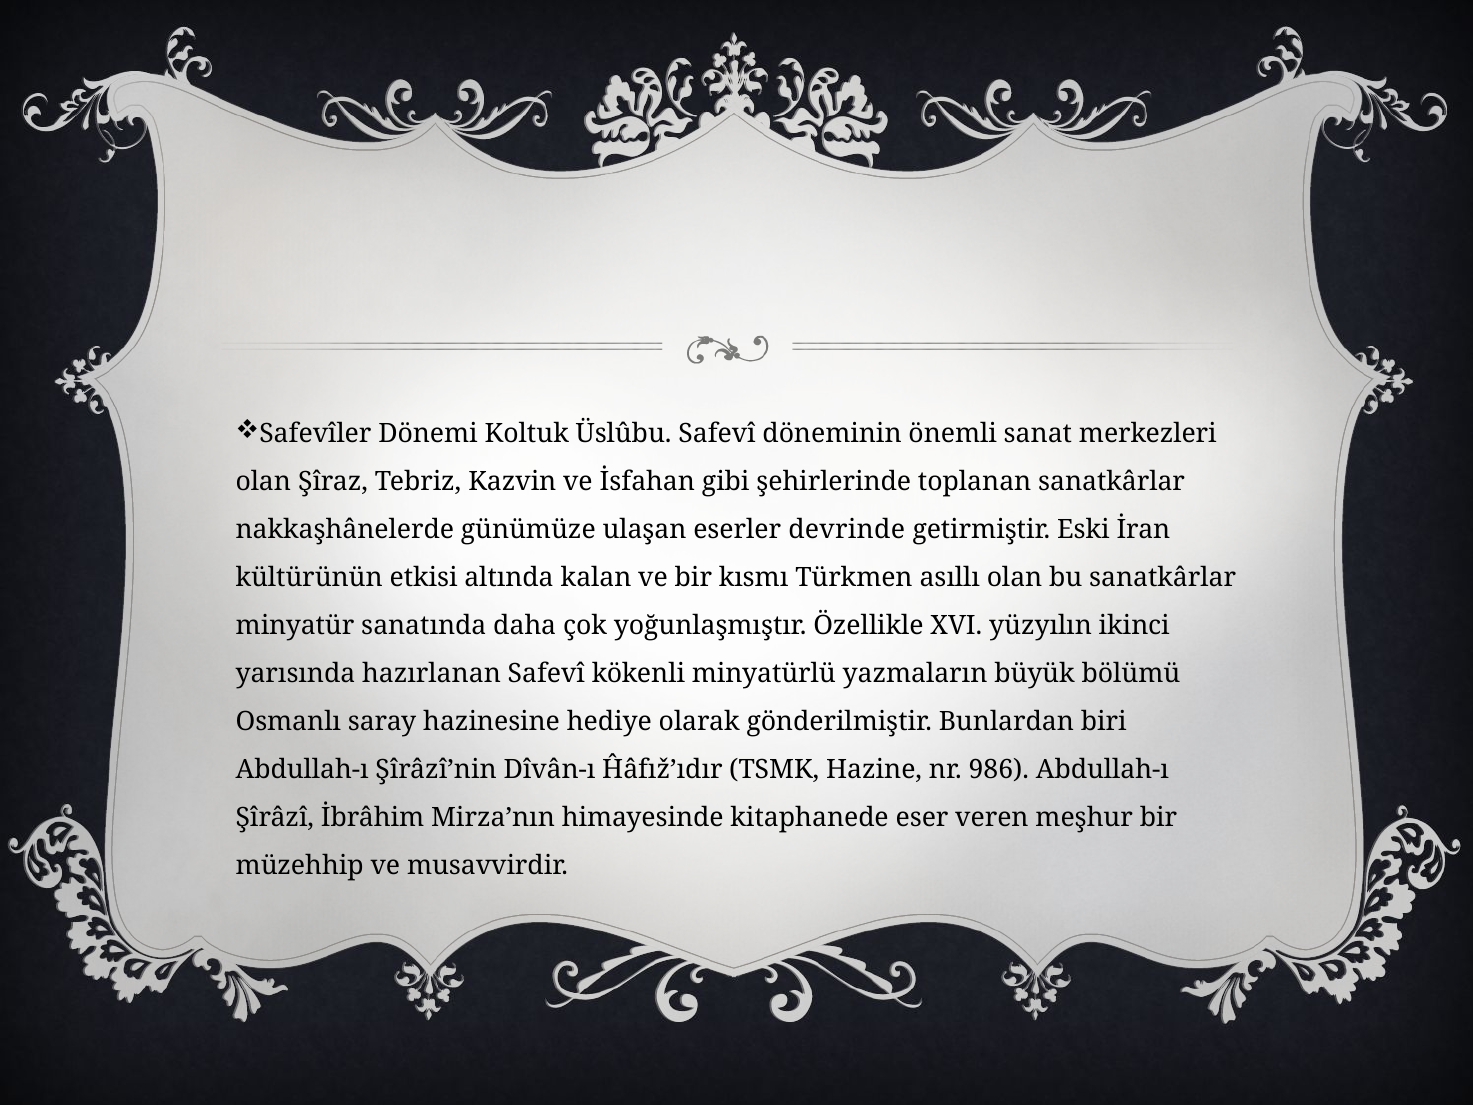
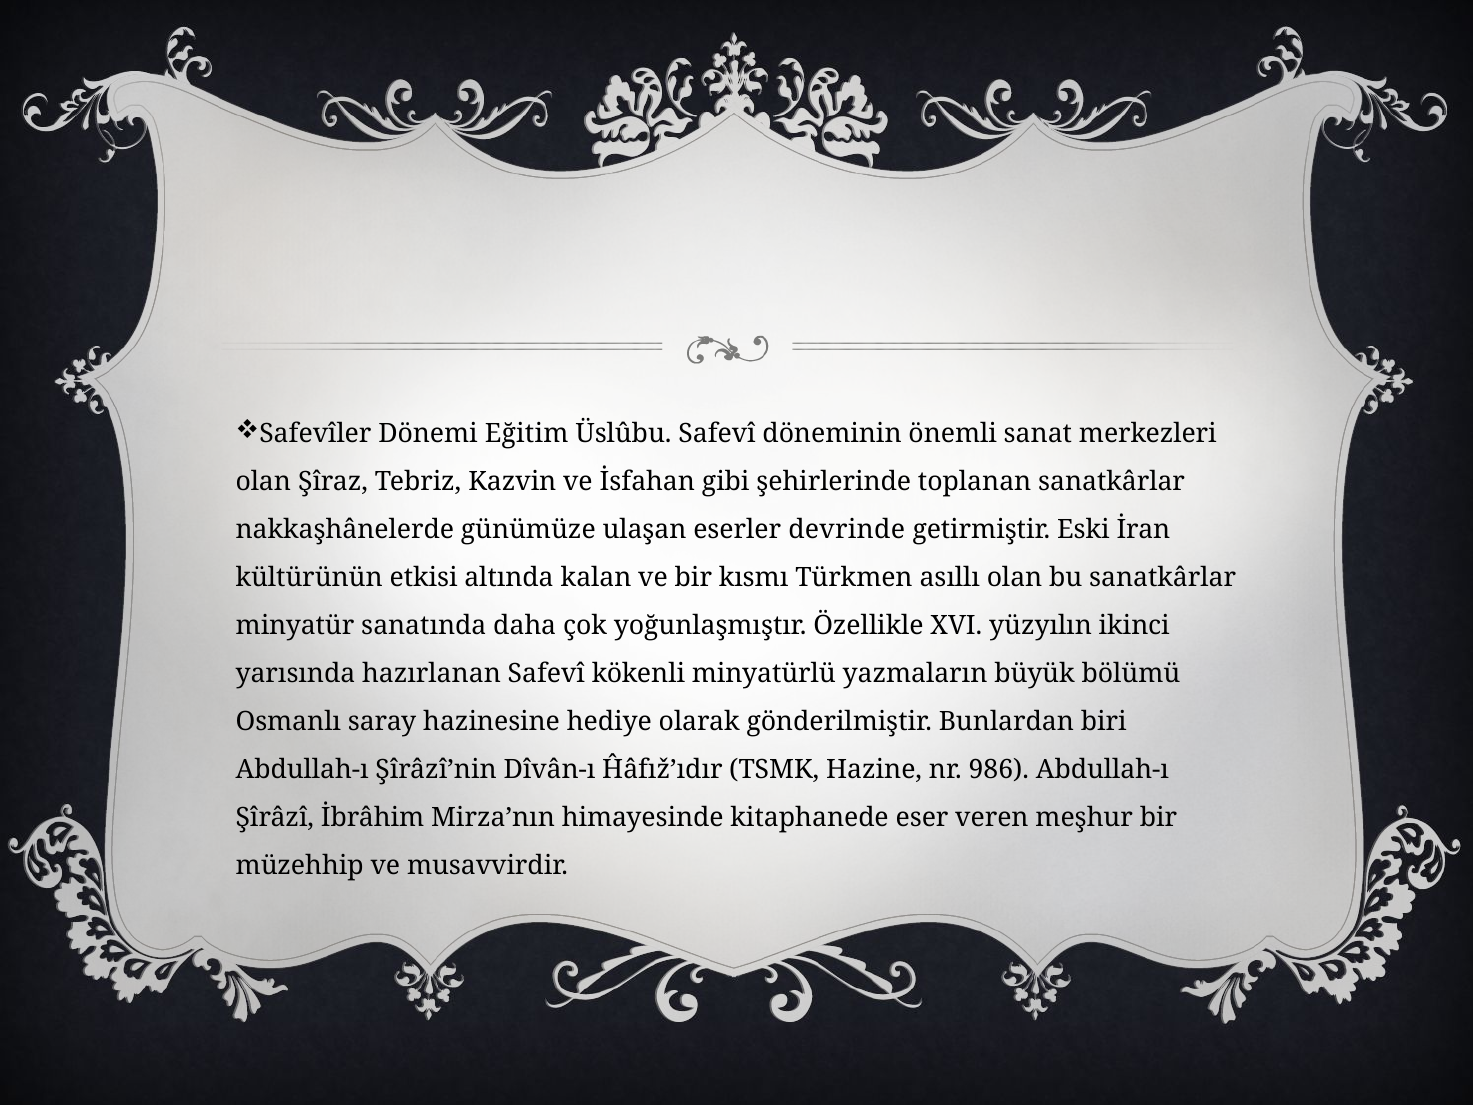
Koltuk: Koltuk -> Eğitim
